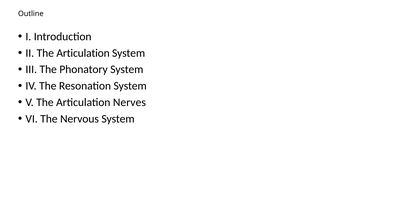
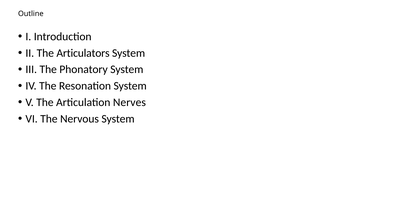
II The Articulation: Articulation -> Articulators
